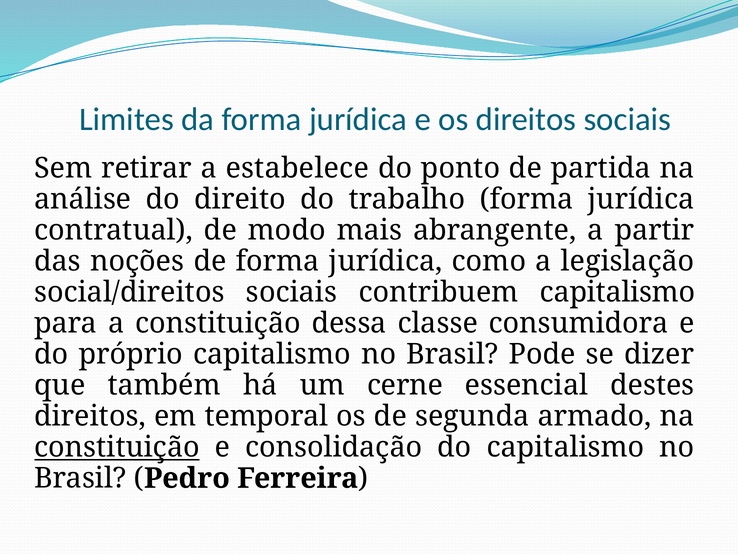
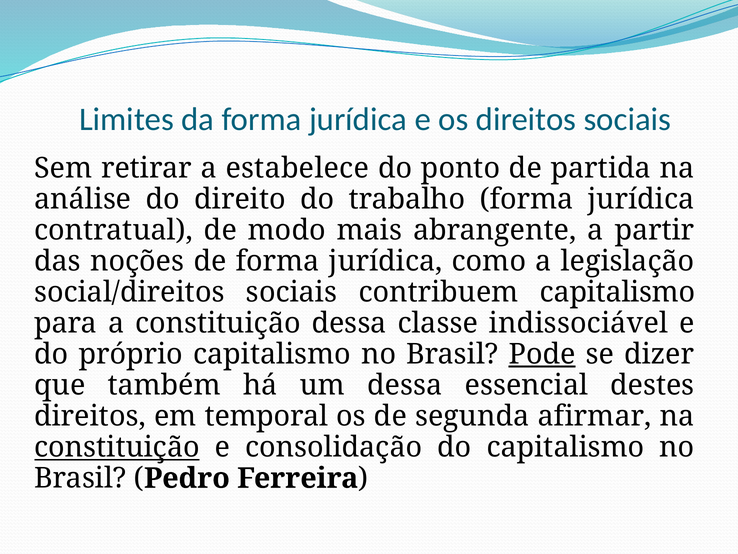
consumidora: consumidora -> indissociável
Pode underline: none -> present
um cerne: cerne -> dessa
armado: armado -> afirmar
